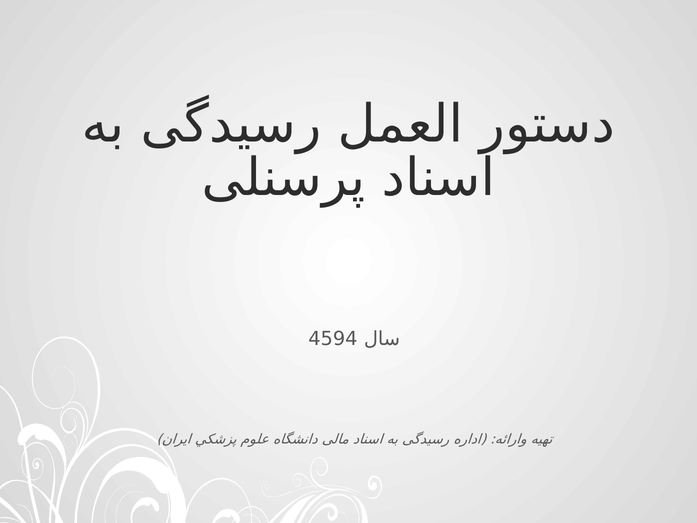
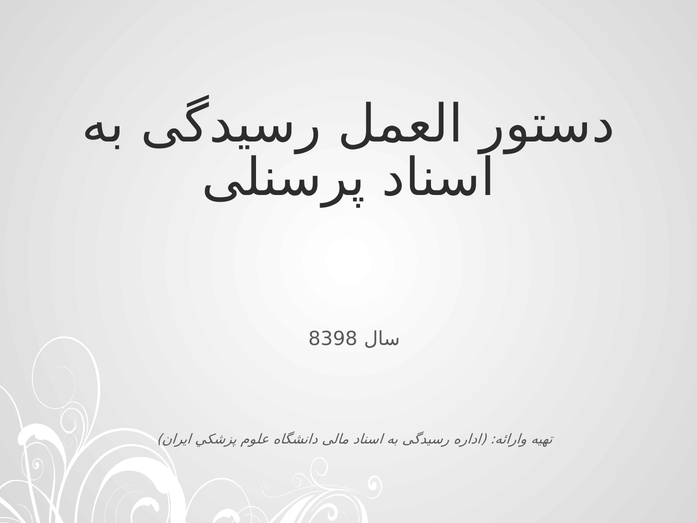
4594: 4594 -> 8398
